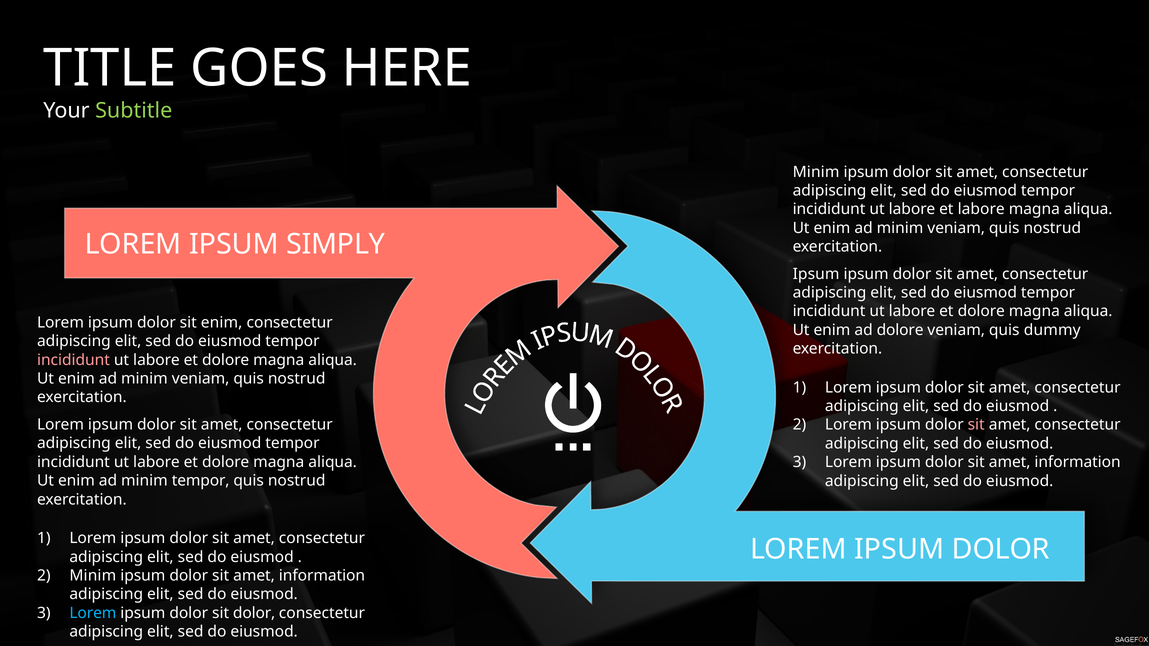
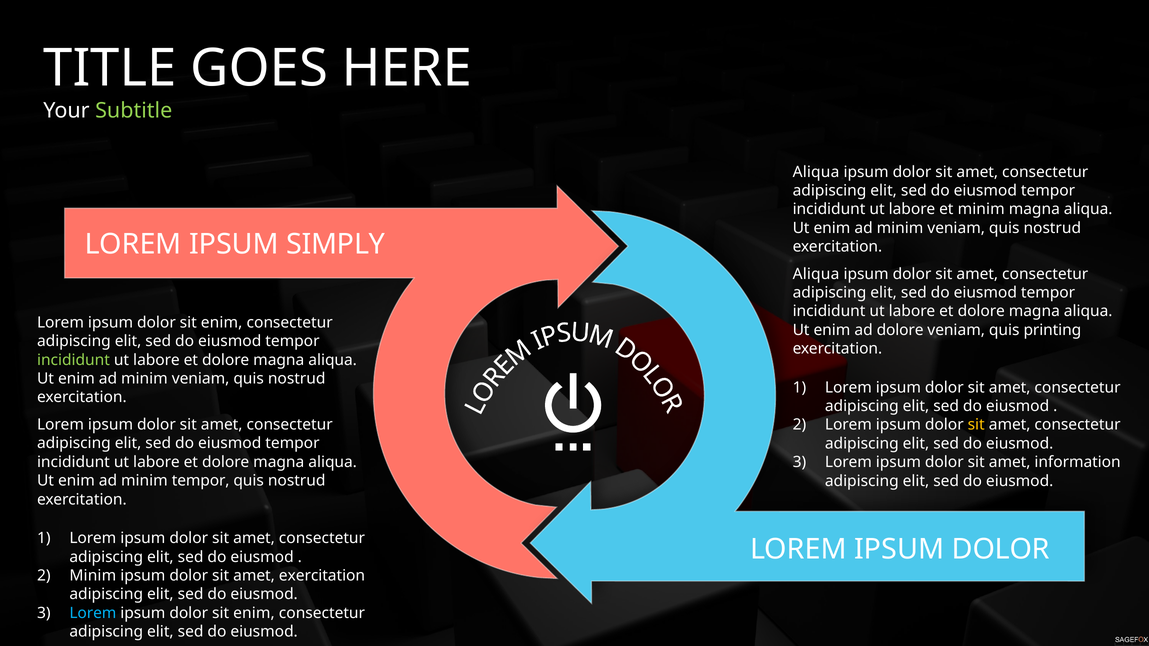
Minim at (816, 172): Minim -> Aliqua
et labore: labore -> minim
Ipsum at (816, 274): Ipsum -> Aliqua
dummy: dummy -> printing
incididunt at (73, 360) colour: pink -> light green
sit at (976, 425) colour: pink -> yellow
information at (322, 576): information -> exercitation
dolor at (254, 613): dolor -> enim
